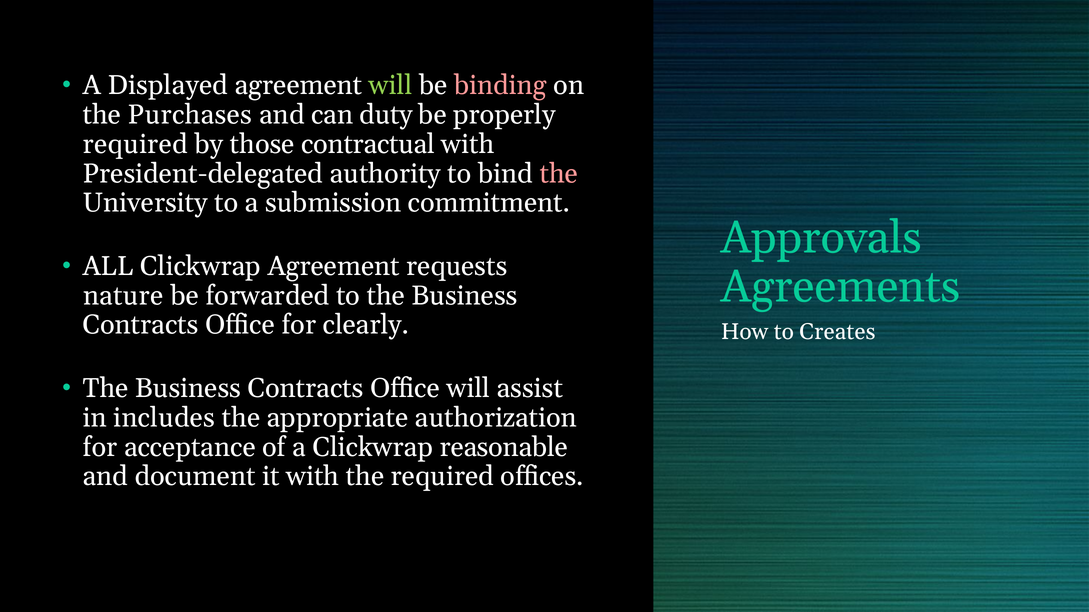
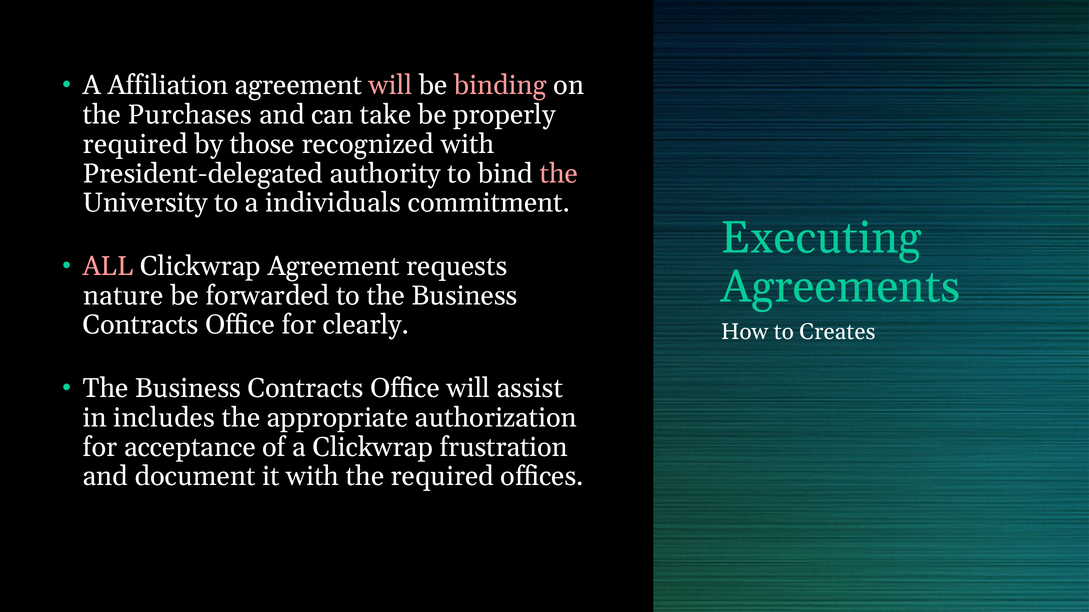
Displayed: Displayed -> Affiliation
will at (391, 86) colour: light green -> pink
duty: duty -> take
contractual: contractual -> recognized
submission: submission -> individuals
Approvals: Approvals -> Executing
ALL colour: white -> pink
reasonable: reasonable -> frustration
